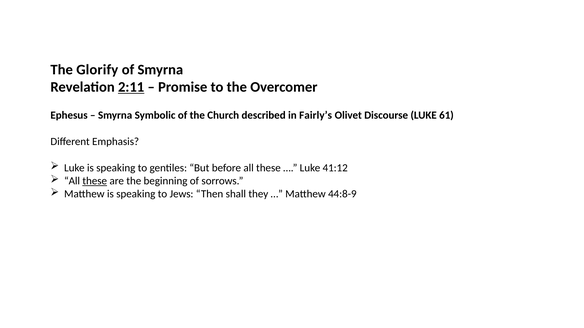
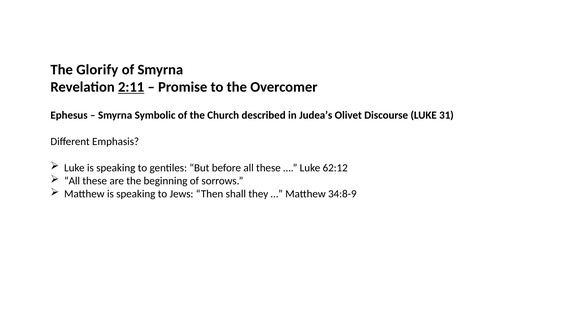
Fairly’s: Fairly’s -> Judea’s
61: 61 -> 31
41:12: 41:12 -> 62:12
these at (95, 181) underline: present -> none
44:8-9: 44:8-9 -> 34:8-9
